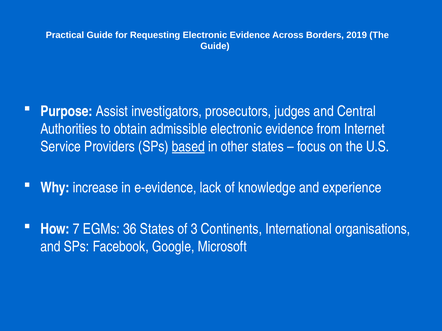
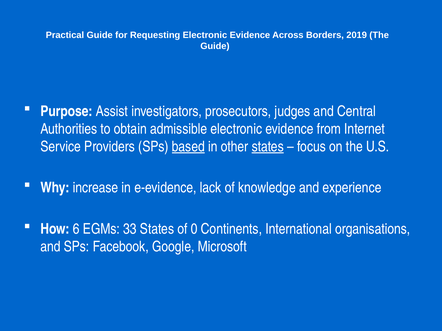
states at (268, 147) underline: none -> present
7: 7 -> 6
36: 36 -> 33
3: 3 -> 0
